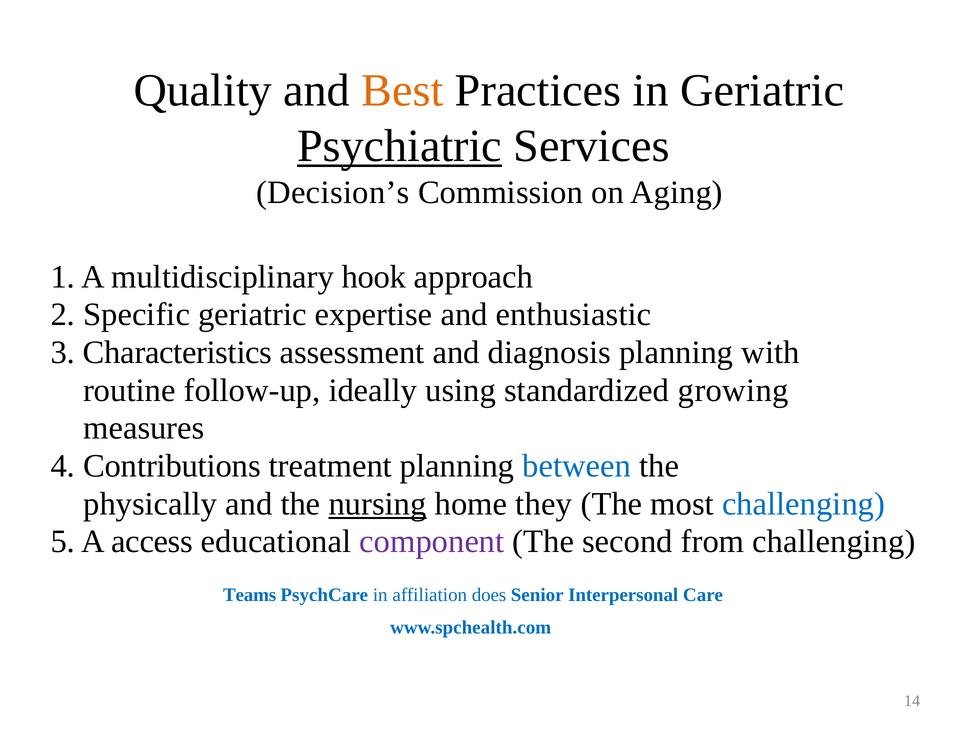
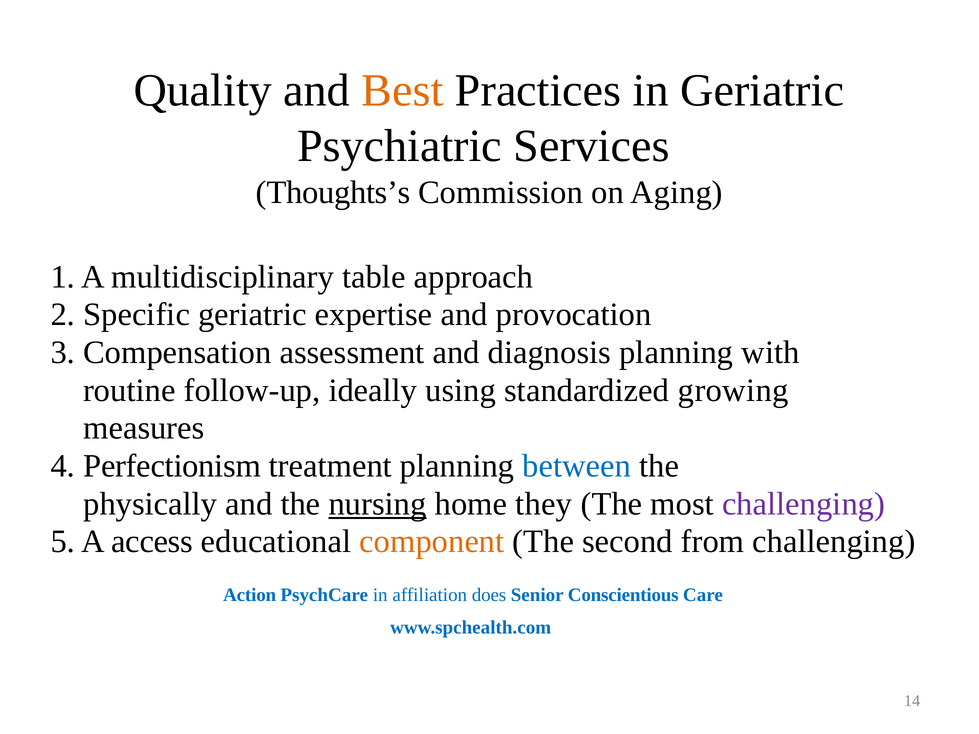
Psychiatric underline: present -> none
Decision’s: Decision’s -> Thoughts’s
hook: hook -> table
enthusiastic: enthusiastic -> provocation
Characteristics: Characteristics -> Compensation
Contributions: Contributions -> Perfectionism
challenging at (804, 504) colour: blue -> purple
component colour: purple -> orange
Teams: Teams -> Action
Interpersonal: Interpersonal -> Conscientious
